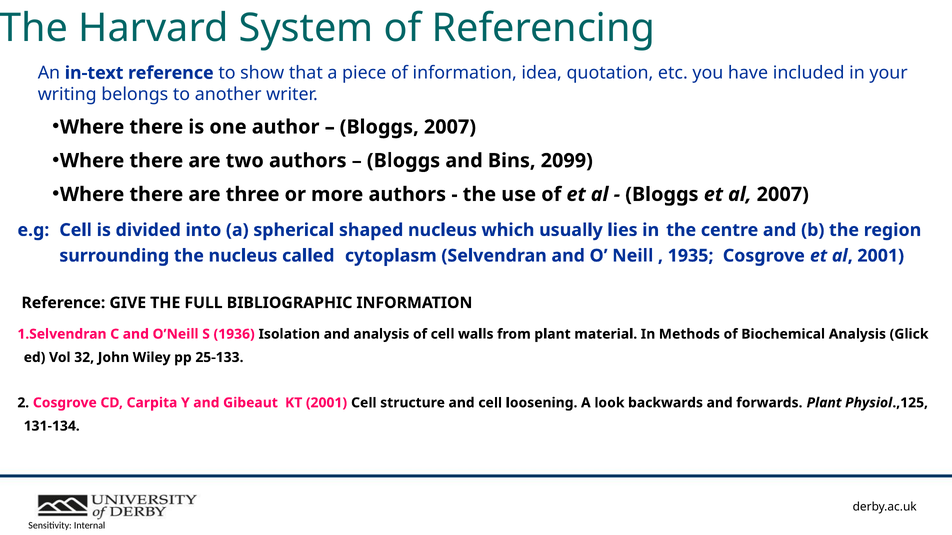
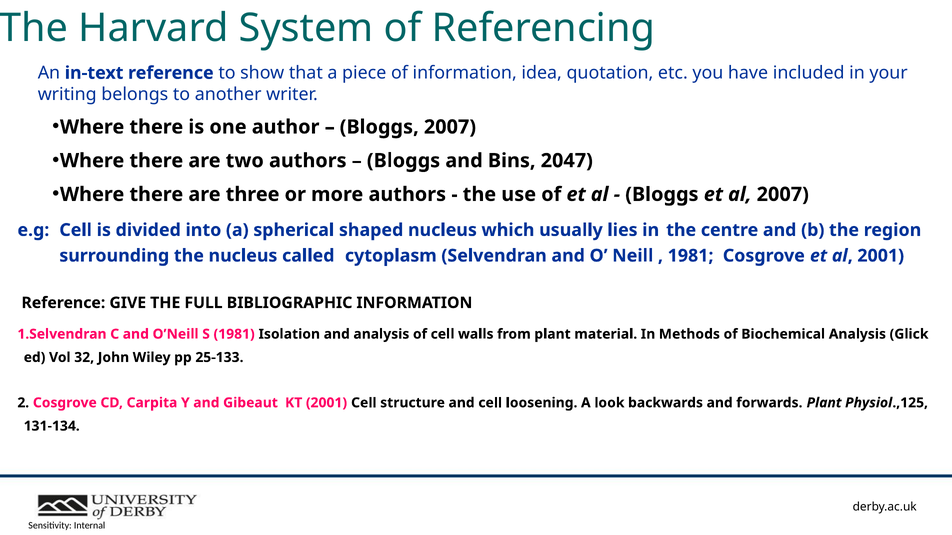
2099: 2099 -> 2047
1935 at (691, 256): 1935 -> 1981
S 1936: 1936 -> 1981
